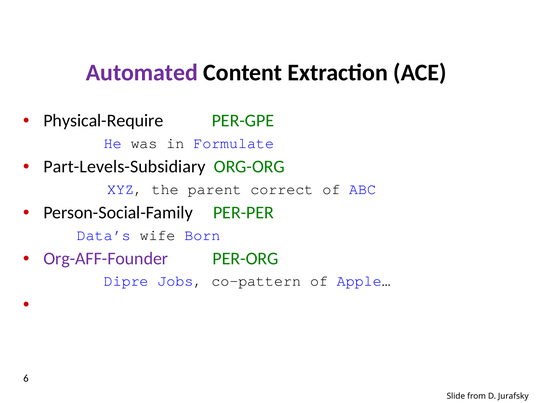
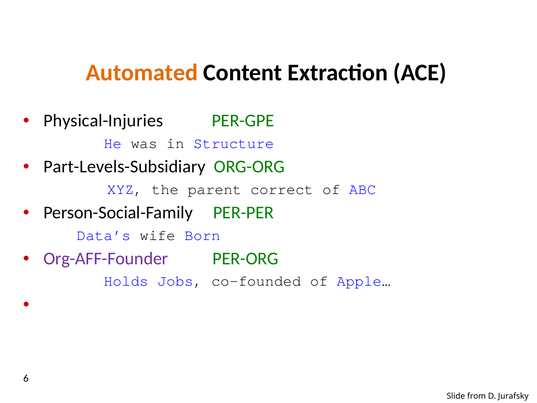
Automated colour: purple -> orange
Physical-Require: Physical-Require -> Physical-Injuries
Formulate: Formulate -> Structure
Dipre: Dipre -> Holds
co-pattern: co-pattern -> co-founded
